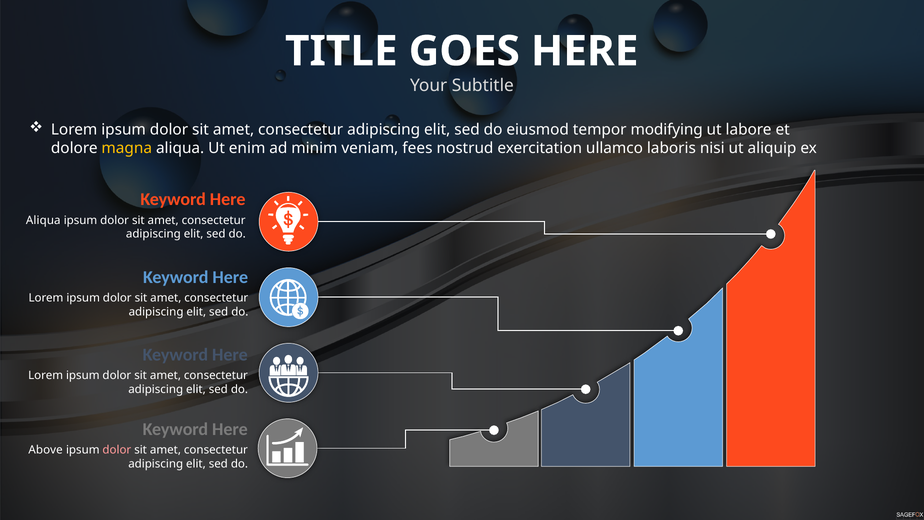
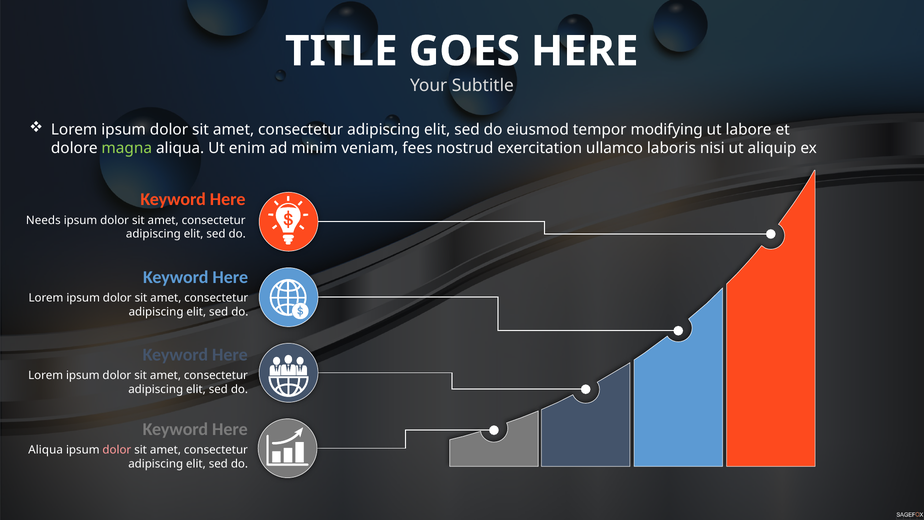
magna colour: yellow -> light green
Aliqua at (43, 220): Aliqua -> Needs
Above at (46, 450): Above -> Aliqua
